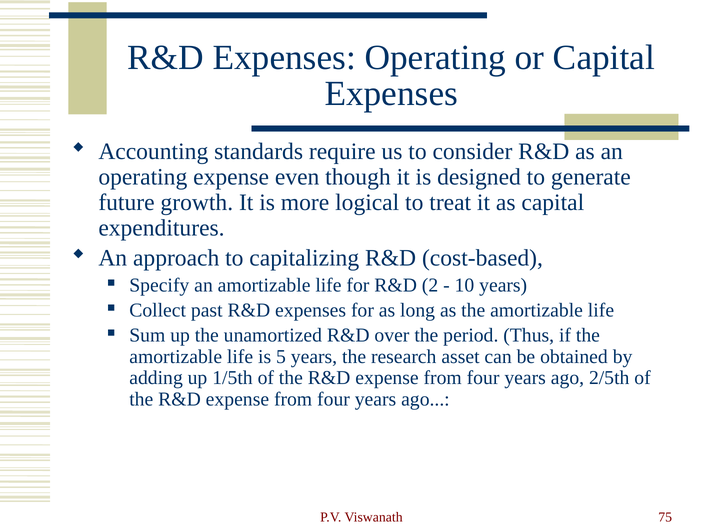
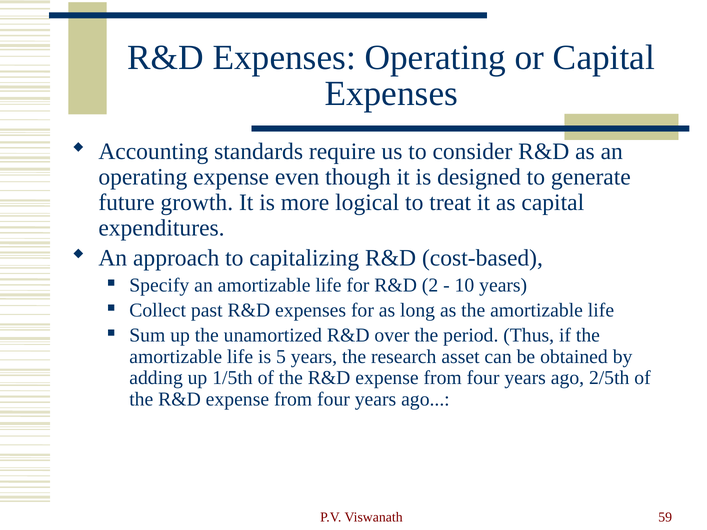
75: 75 -> 59
